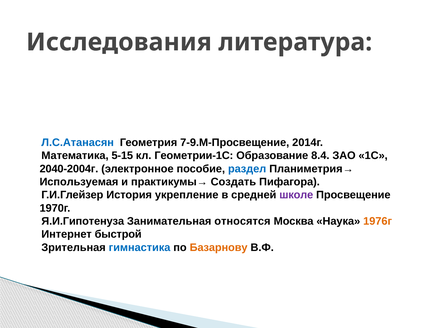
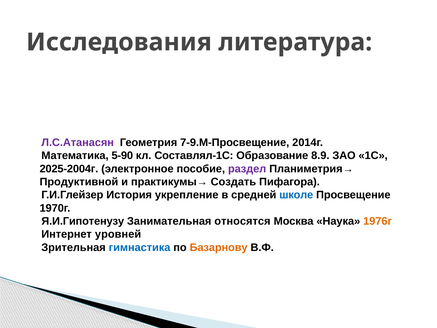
Л.С.Атанасян colour: blue -> purple
5-15: 5-15 -> 5-90
Геометрии-1С: Геометрии-1С -> Составлял-1С
8.4: 8.4 -> 8.9
2040-2004г: 2040-2004г -> 2025-2004г
раздел colour: blue -> purple
Используемая: Используемая -> Продуктивной
школе colour: purple -> blue
Я.И.Гипотенуза: Я.И.Гипотенуза -> Я.И.Гипотенузу
быстрой: быстрой -> уровней
